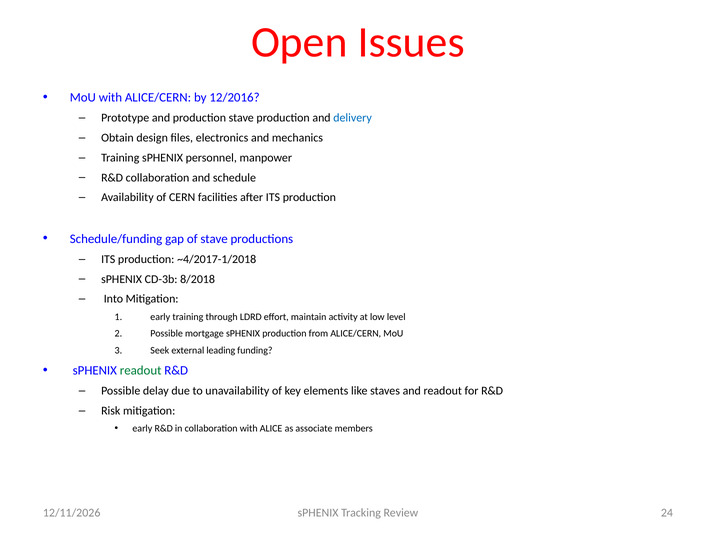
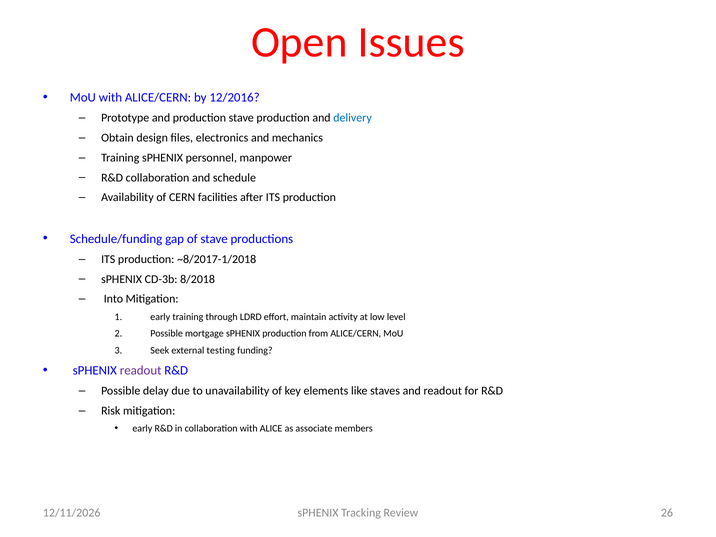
~4/2017-1/2018: ~4/2017-1/2018 -> ~8/2017-1/2018
leading: leading -> testing
readout at (141, 371) colour: green -> purple
24: 24 -> 26
